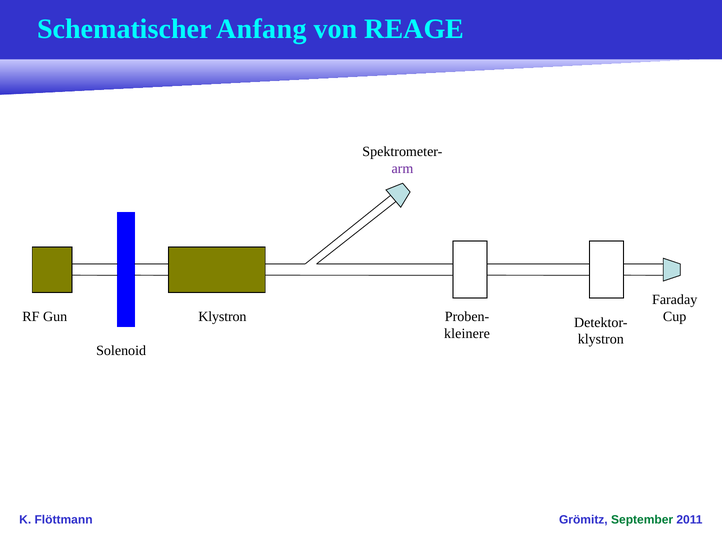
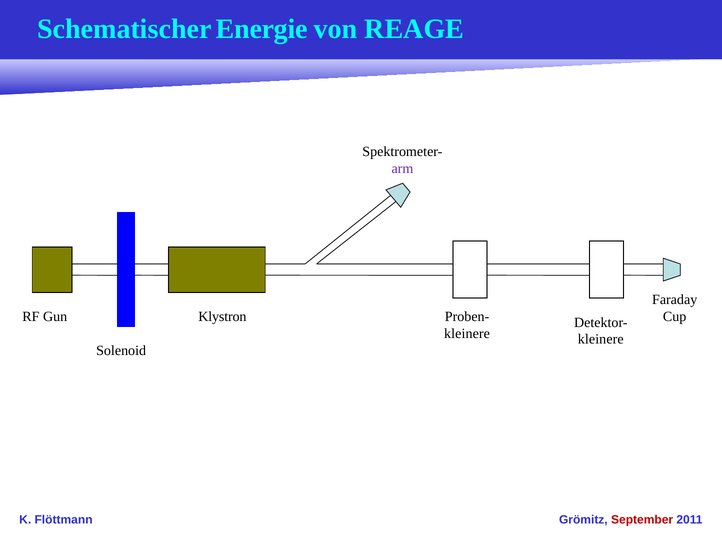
Anfang: Anfang -> Energie
klystron at (601, 339): klystron -> kleinere
September colour: green -> red
